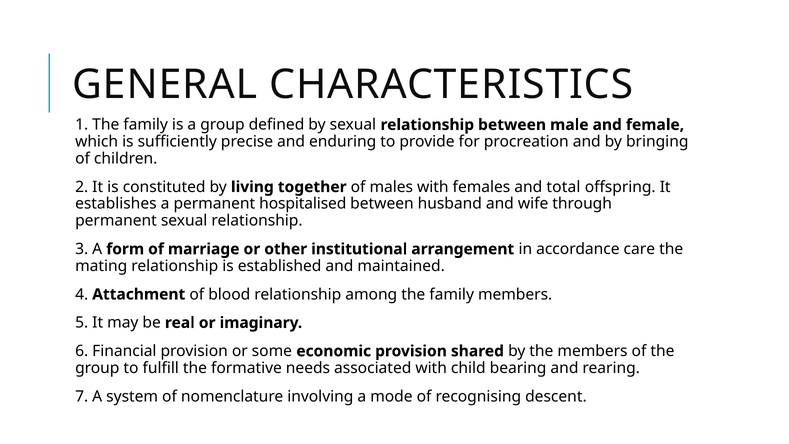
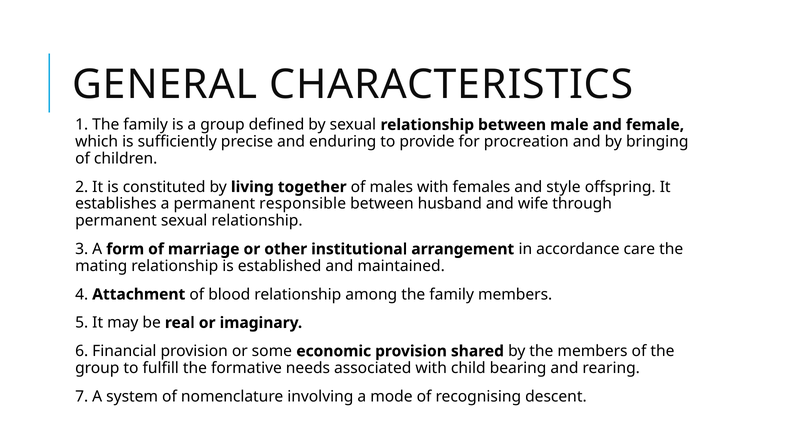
total: total -> style
hospitalised: hospitalised -> responsible
